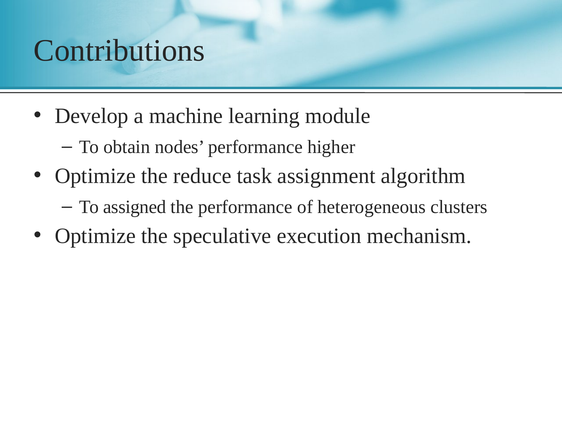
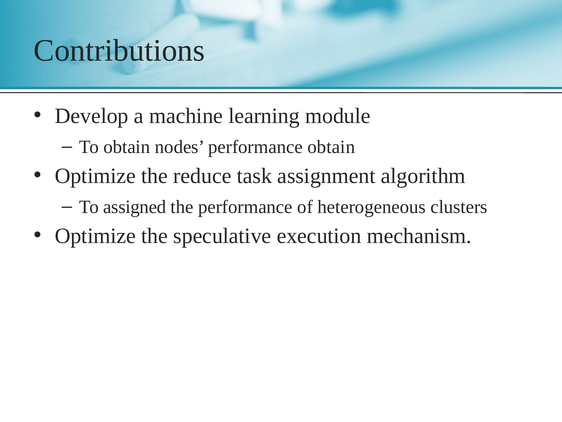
performance higher: higher -> obtain
